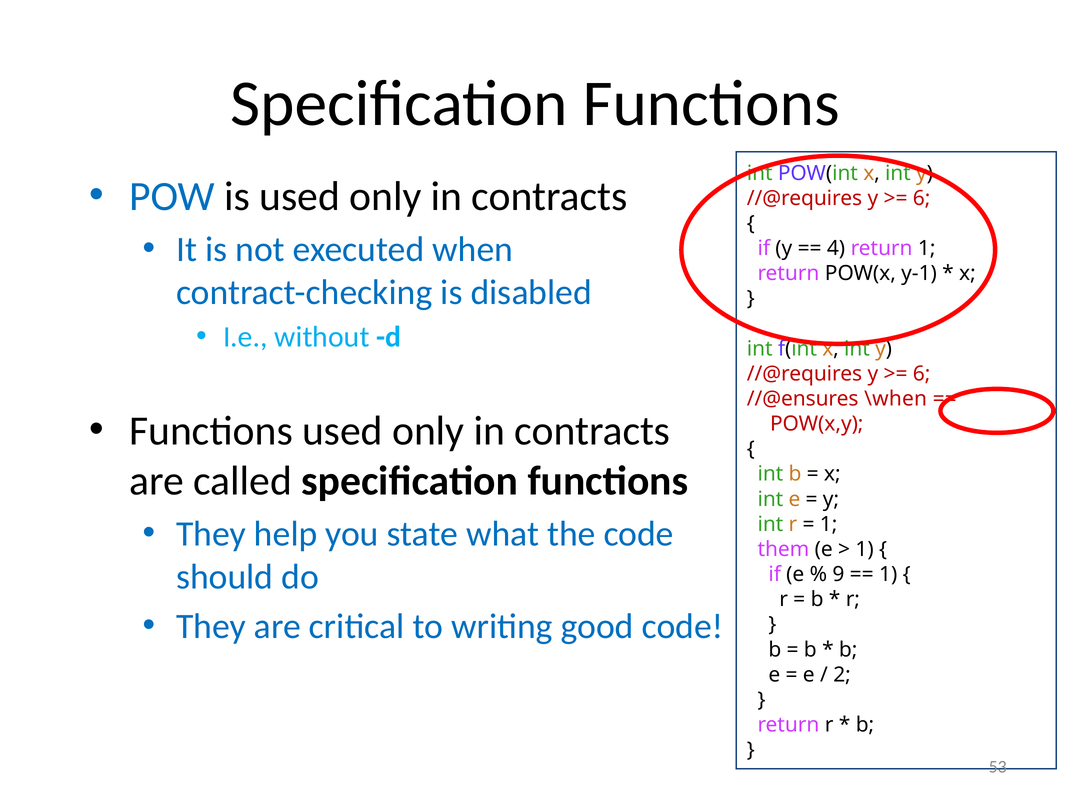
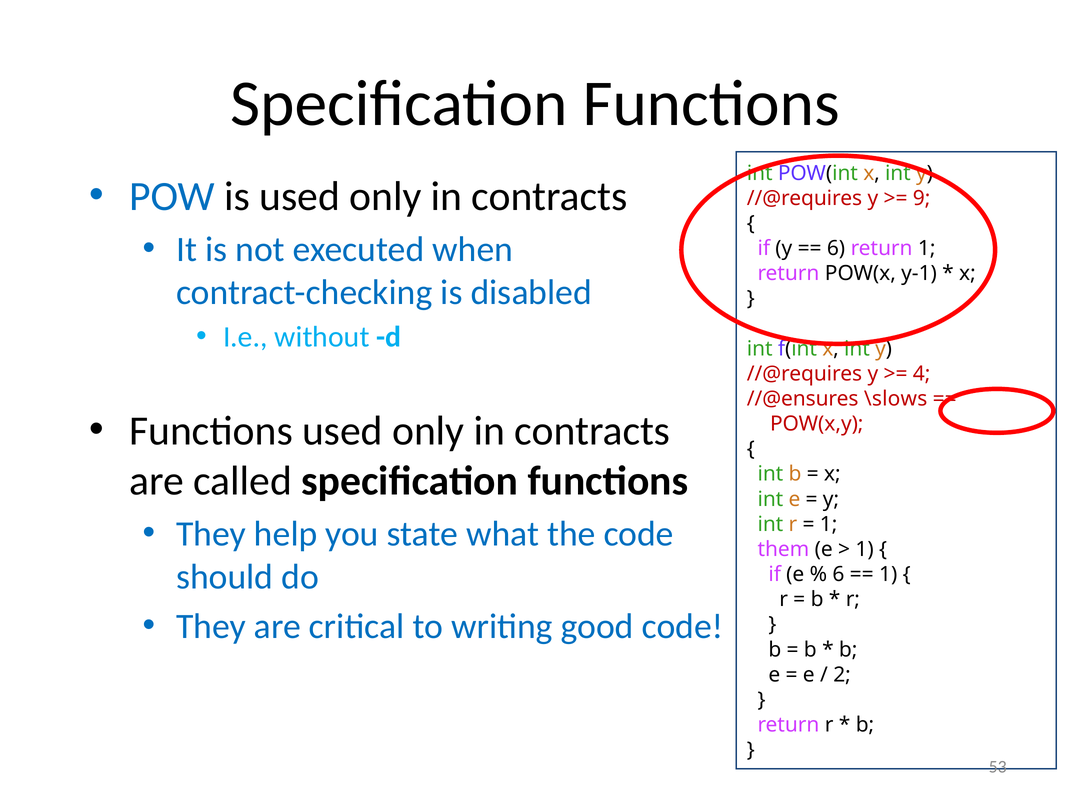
6 at (922, 198): 6 -> 9
4 at (836, 248): 4 -> 6
6 at (922, 374): 6 -> 4
\when: \when -> \slows
9 at (838, 575): 9 -> 6
